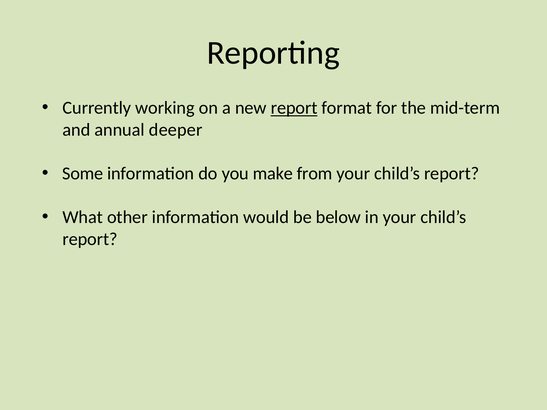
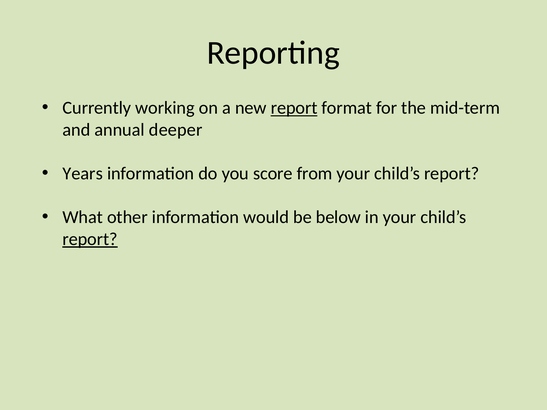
Some: Some -> Years
make: make -> score
report at (90, 239) underline: none -> present
